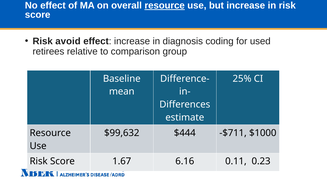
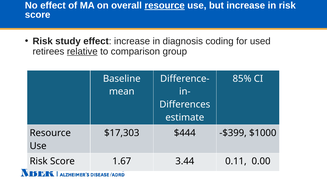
avoid: avoid -> study
relative underline: none -> present
25%: 25% -> 85%
$99,632: $99,632 -> $17,303
-$711: -$711 -> -$399
6.16: 6.16 -> 3.44
0.23: 0.23 -> 0.00
